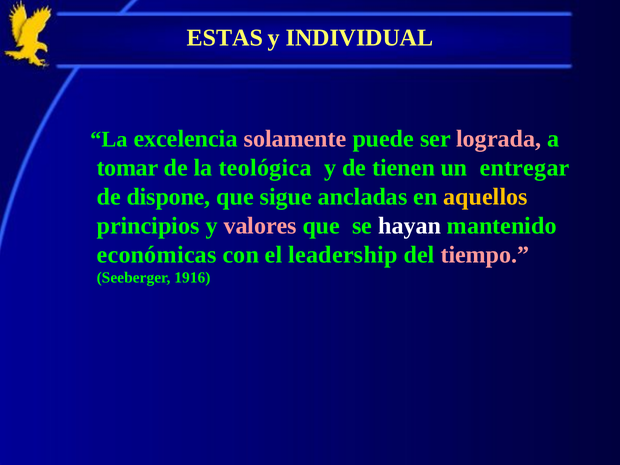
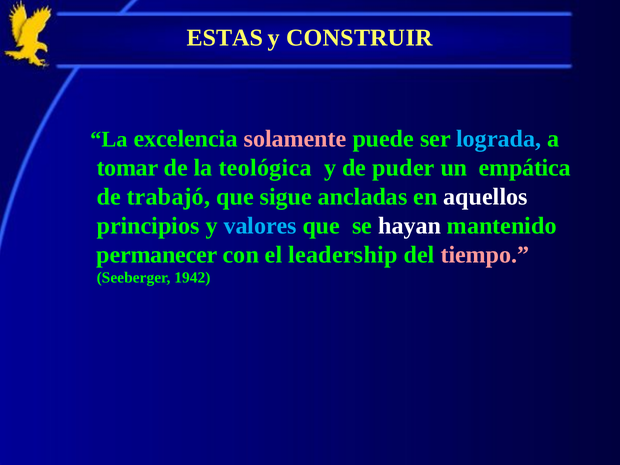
INDIVIDUAL: INDIVIDUAL -> CONSTRUIR
lograda colour: pink -> light blue
tienen: tienen -> puder
entregar: entregar -> empática
dispone: dispone -> trabajó
aquellos colour: yellow -> white
valores colour: pink -> light blue
económicas: económicas -> permanecer
1916: 1916 -> 1942
